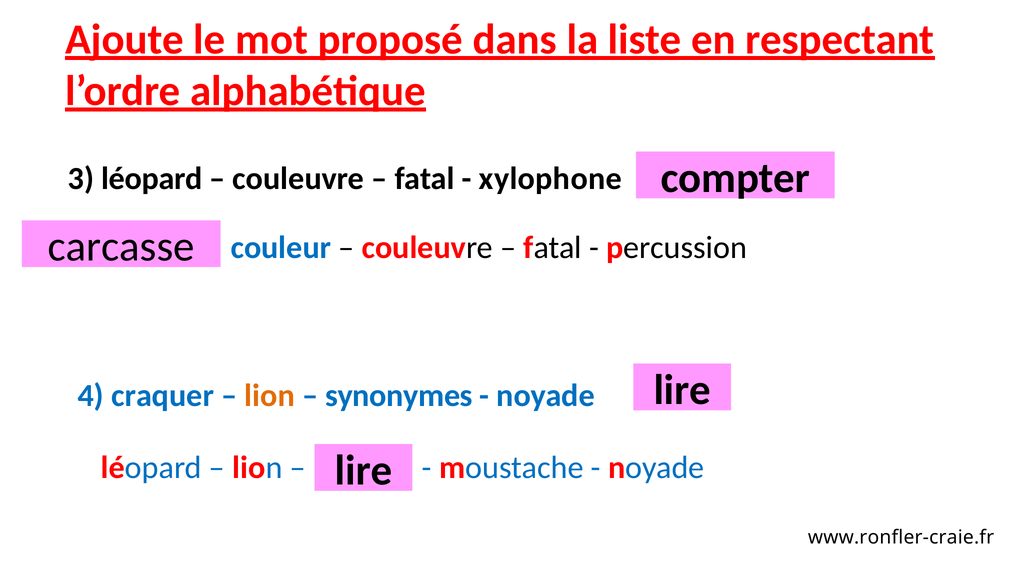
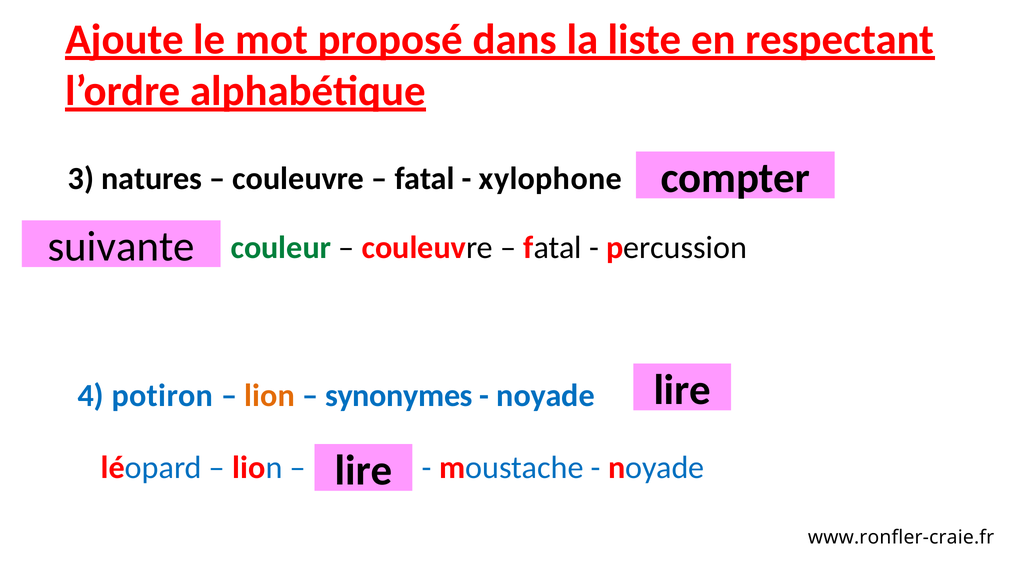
3 léopard: léopard -> natures
carcasse: carcasse -> suivante
couleur colour: blue -> green
craquer: craquer -> potiron
